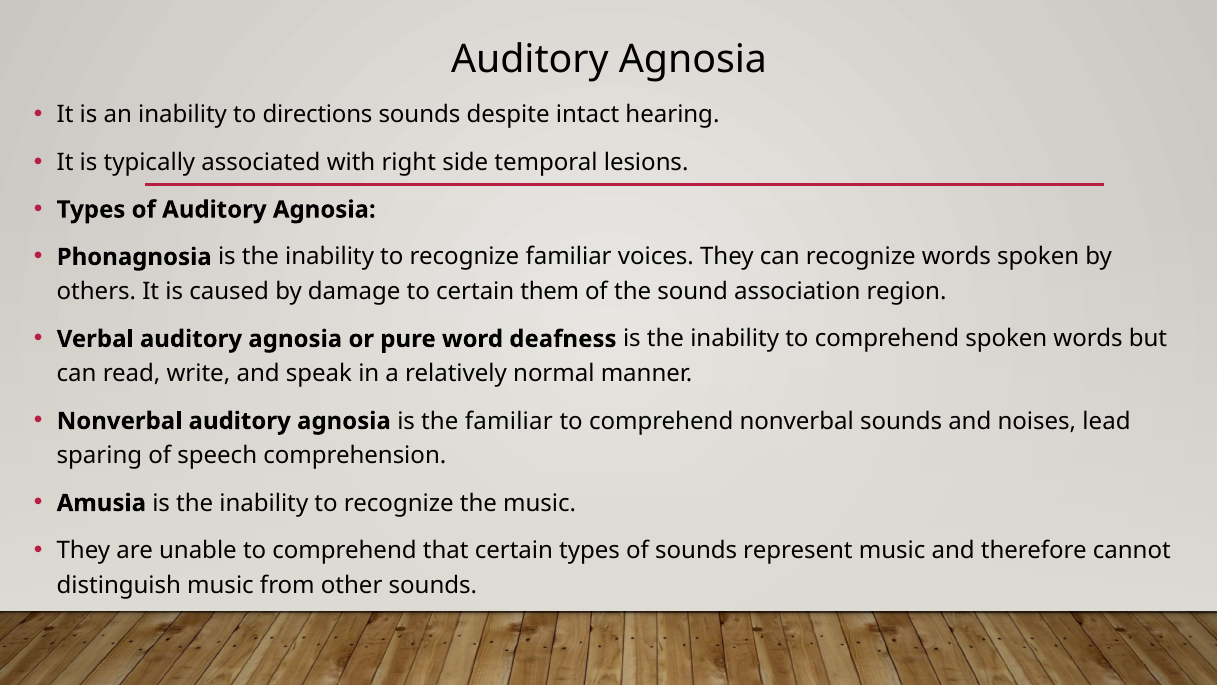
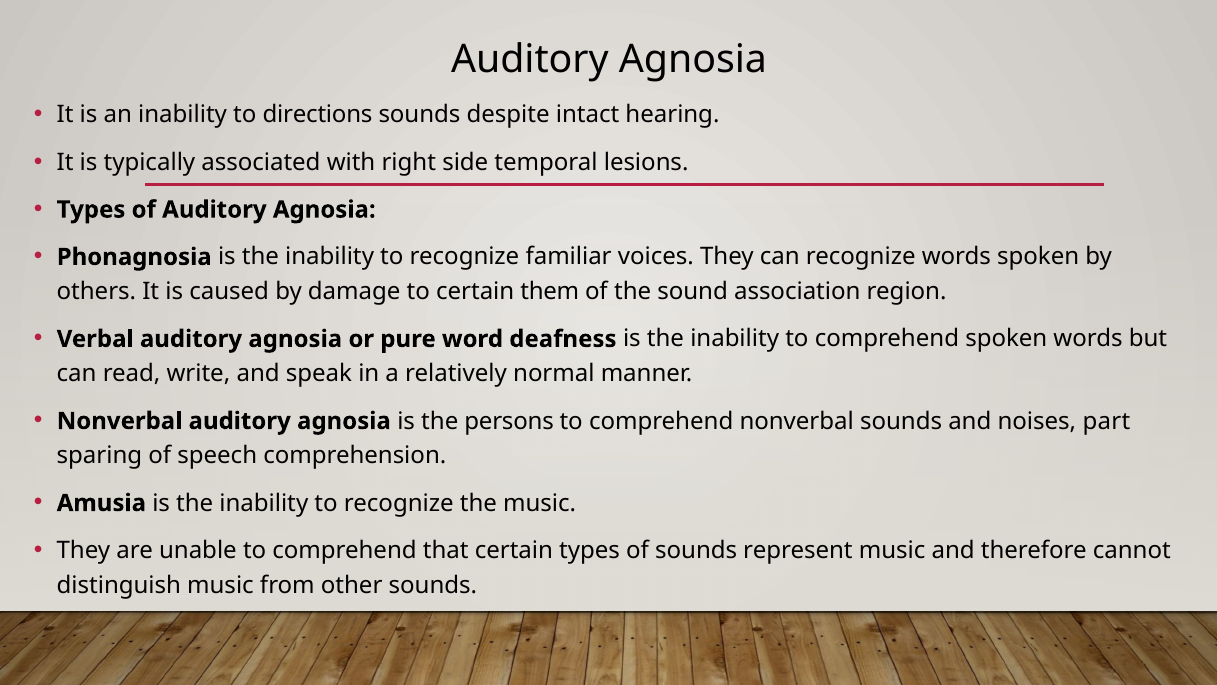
the familiar: familiar -> persons
lead: lead -> part
